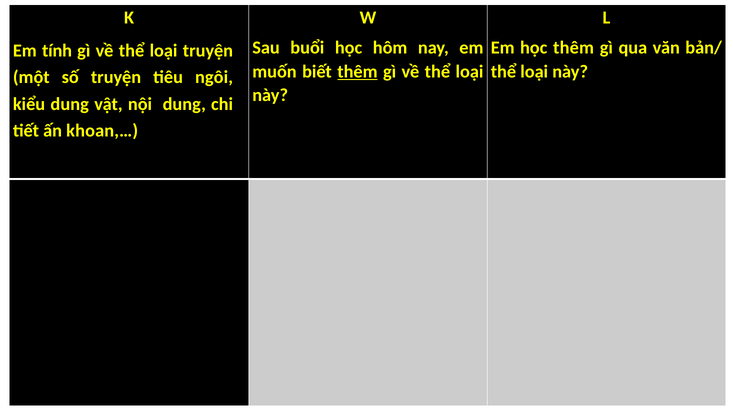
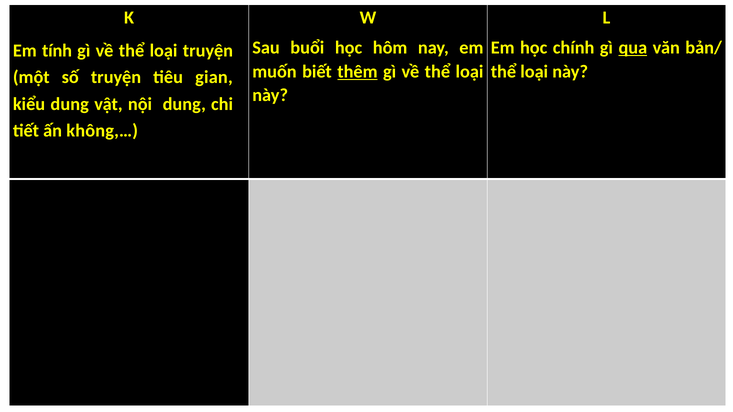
học thêm: thêm -> chính
qua underline: none -> present
ngôi: ngôi -> gian
khoan,…: khoan,… -> không,…
